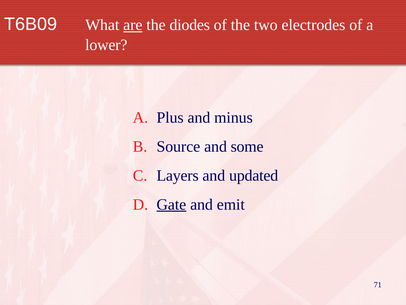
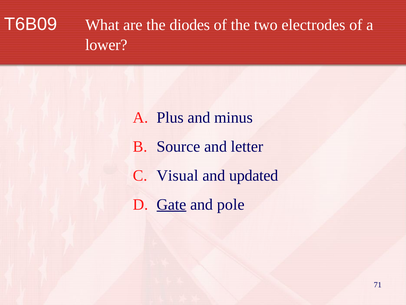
are underline: present -> none
some: some -> letter
Layers: Layers -> Visual
emit: emit -> pole
